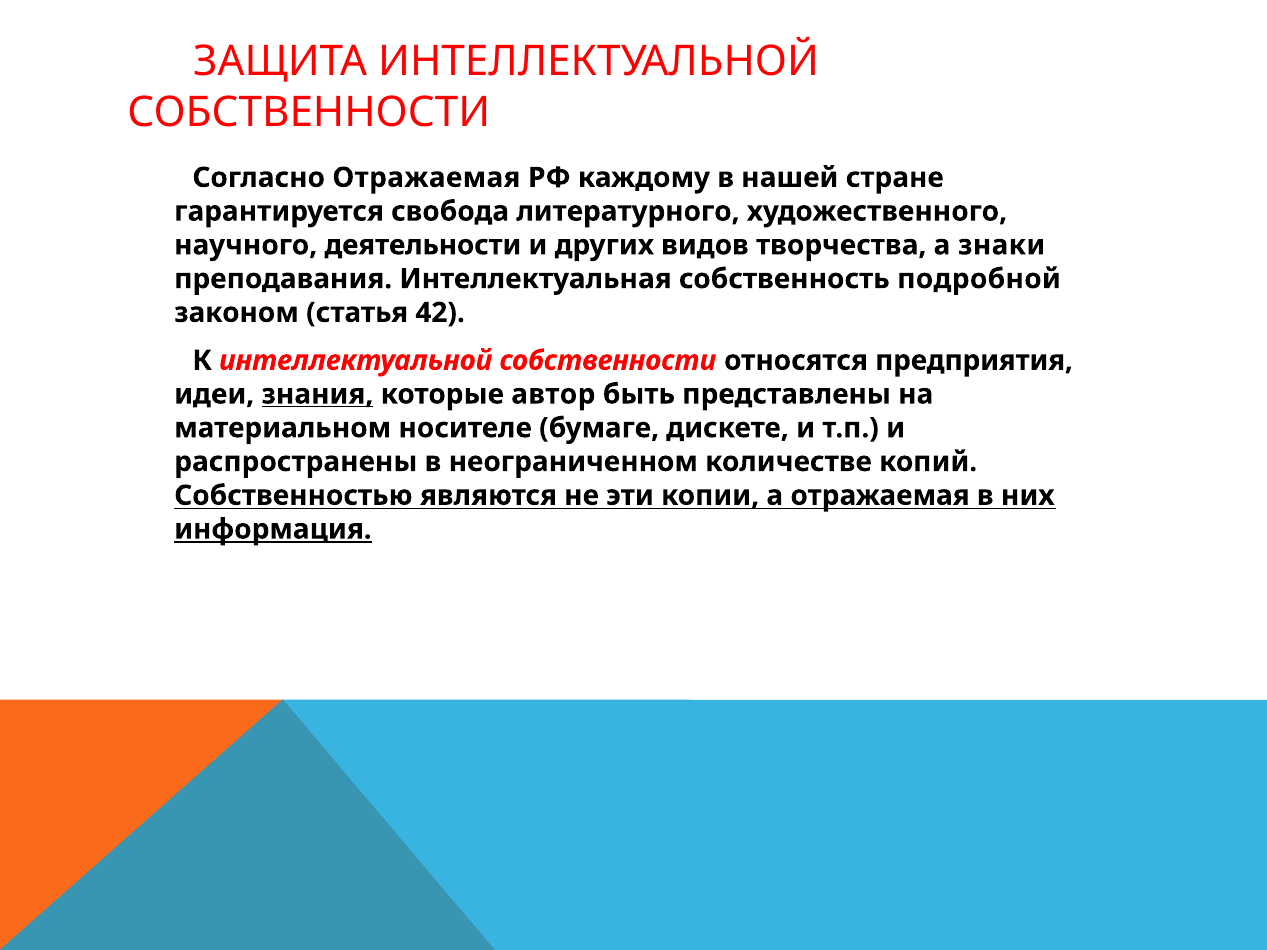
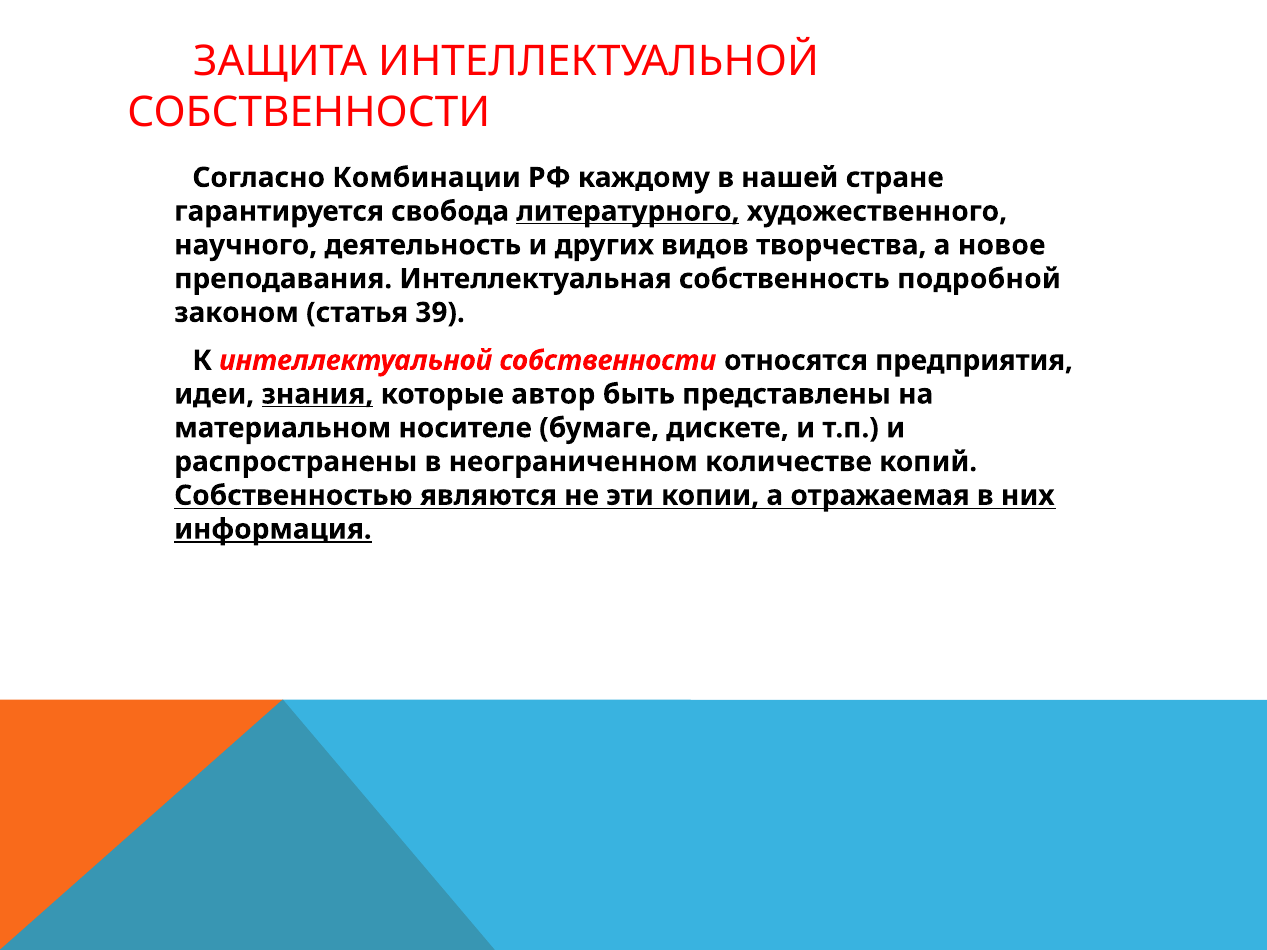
Согласно Отражаемая: Отражаемая -> Комбинации
литературного underline: none -> present
деятельности: деятельности -> деятельность
знаки: знаки -> новое
42: 42 -> 39
